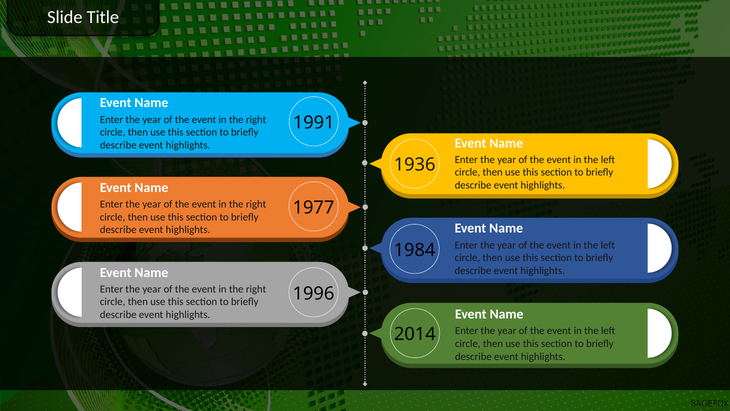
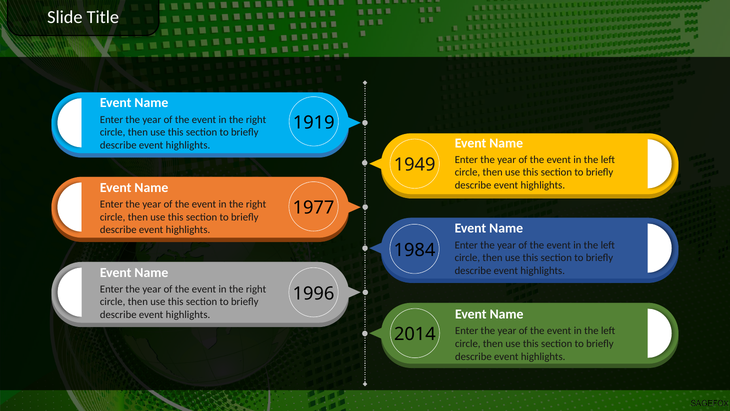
1991: 1991 -> 1919
1936: 1936 -> 1949
